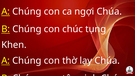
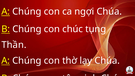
Khen: Khen -> Thần
